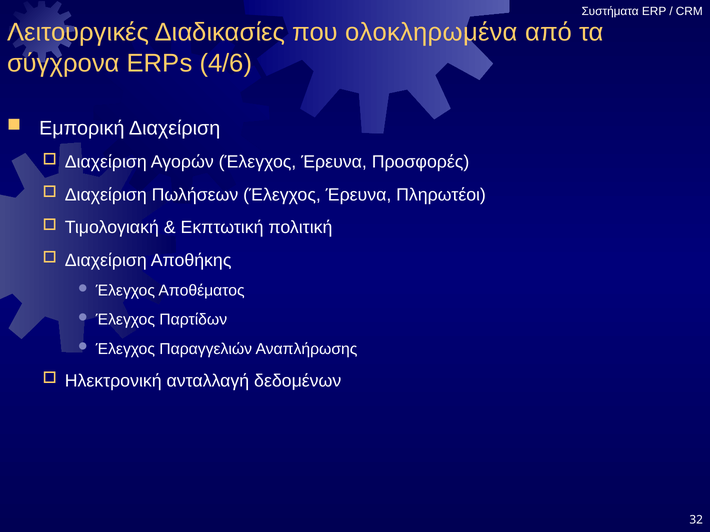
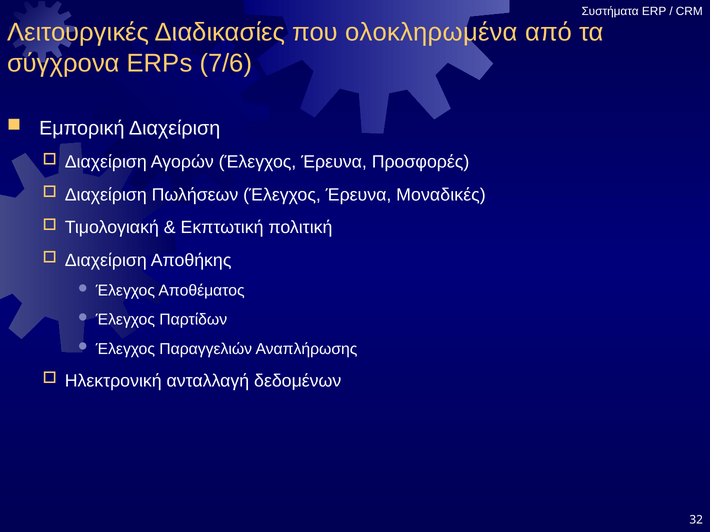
4/6: 4/6 -> 7/6
Πληρωτέοι: Πληρωτέοι -> Μοναδικές
